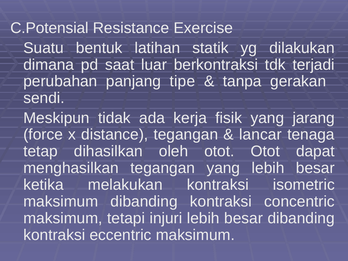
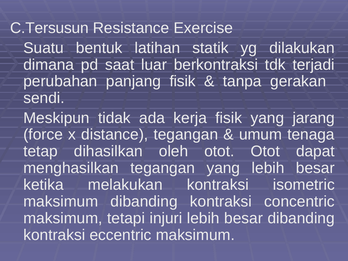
C.Potensial: C.Potensial -> C.Tersusun
panjang tipe: tipe -> fisik
lancar: lancar -> umum
